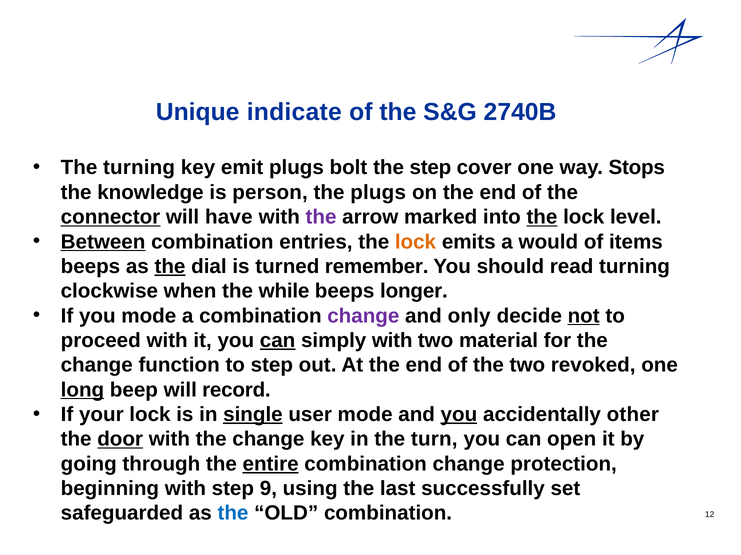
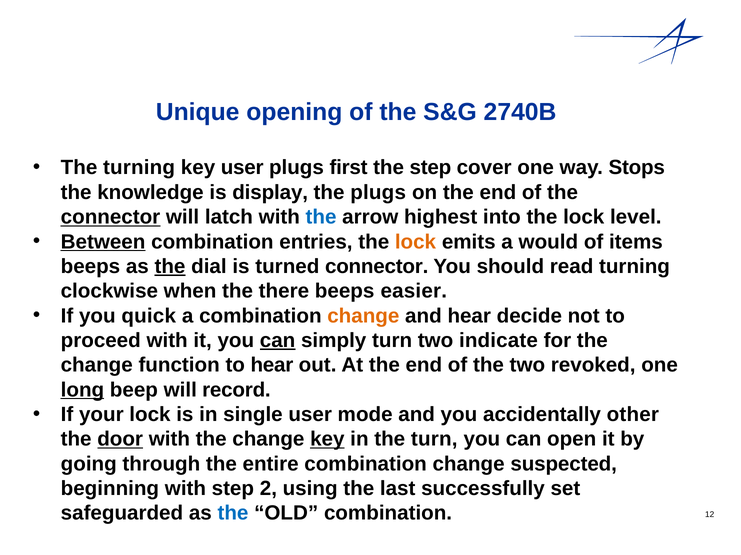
indicate: indicate -> opening
key emit: emit -> user
bolt: bolt -> first
person: person -> display
have: have -> latch
the at (321, 217) colour: purple -> blue
marked: marked -> highest
the at (542, 217) underline: present -> none
turned remember: remember -> connector
while: while -> there
longer: longer -> easier
you mode: mode -> quick
change at (363, 316) colour: purple -> orange
and only: only -> hear
not underline: present -> none
simply with: with -> turn
material: material -> indicate
to step: step -> hear
single underline: present -> none
you at (459, 415) underline: present -> none
key at (327, 440) underline: none -> present
entire underline: present -> none
protection: protection -> suspected
9: 9 -> 2
